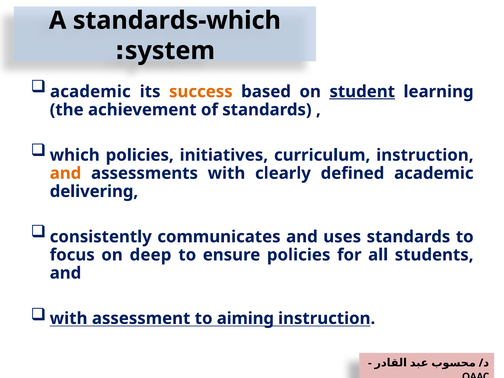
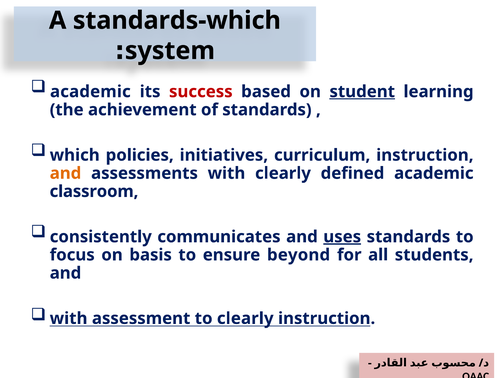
success colour: orange -> red
delivering: delivering -> classroom
uses underline: none -> present
deep: deep -> basis
ensure policies: policies -> beyond
to aiming: aiming -> clearly
